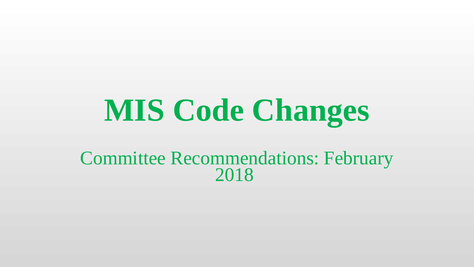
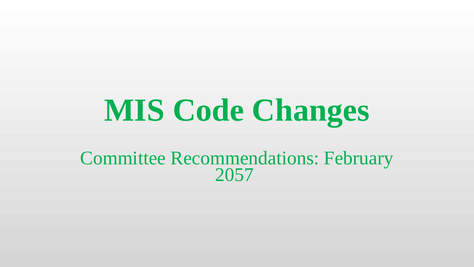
2018: 2018 -> 2057
